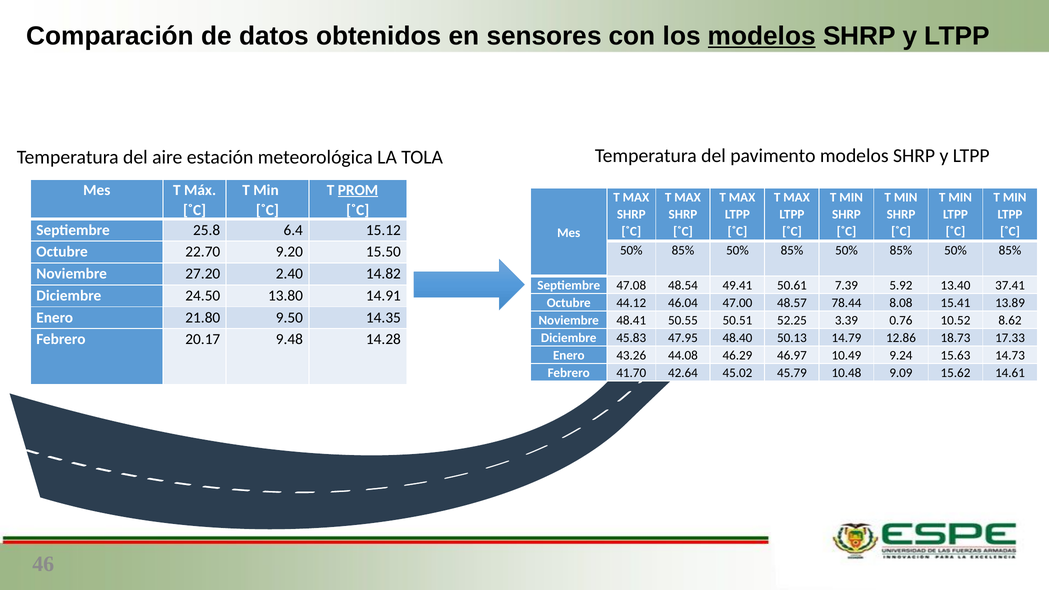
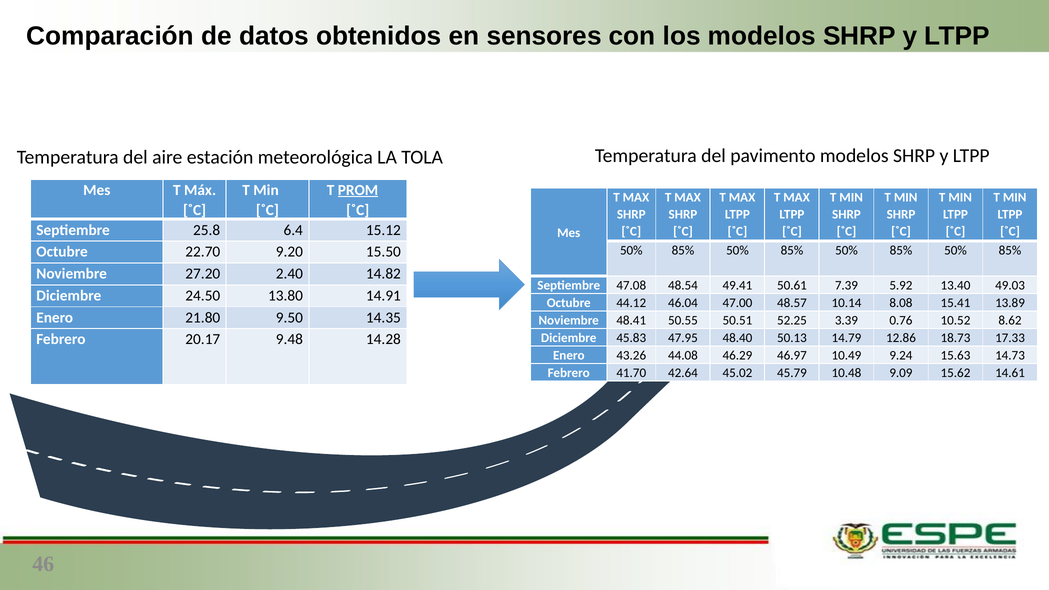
modelos at (762, 36) underline: present -> none
37.41: 37.41 -> 49.03
78.44: 78.44 -> 10.14
